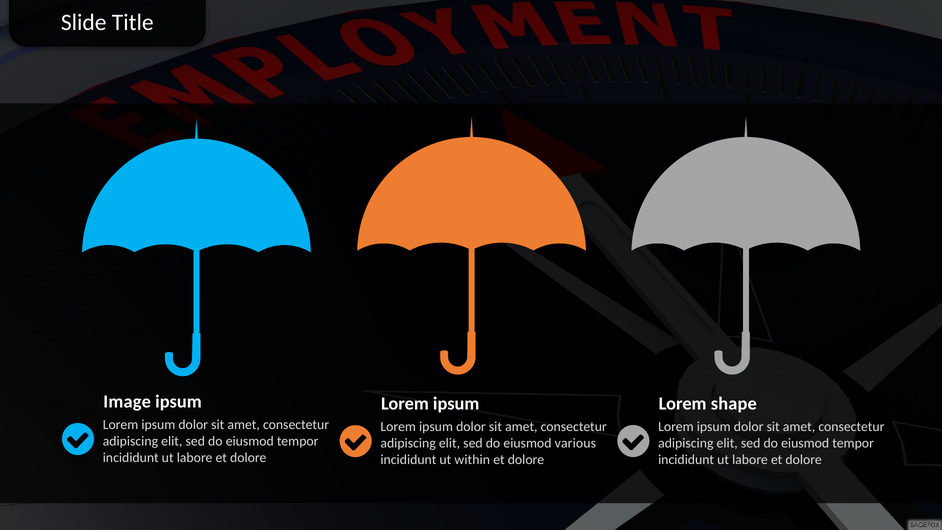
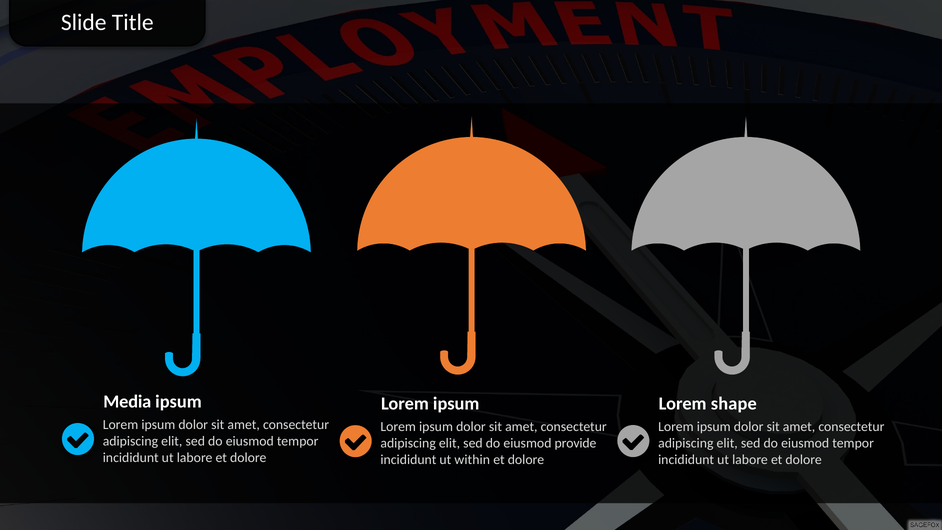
Image: Image -> Media
various: various -> provide
